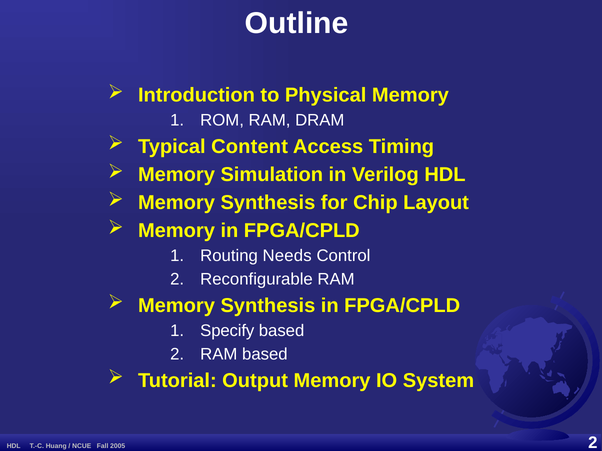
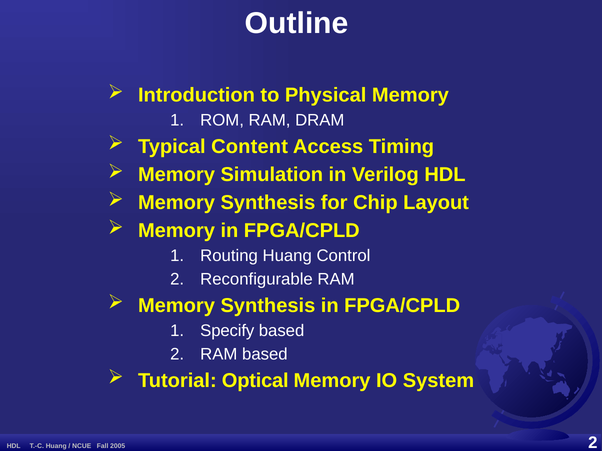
Routing Needs: Needs -> Huang
Output: Output -> Optical
